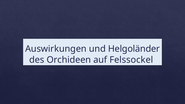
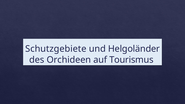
Auswirkungen: Auswirkungen -> Schutzgebiete
Felssockel: Felssockel -> Tourismus
